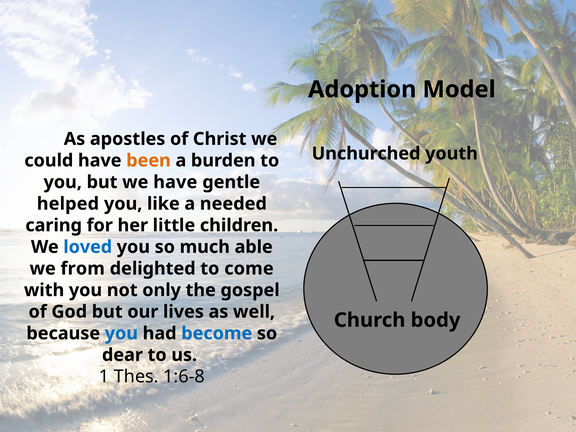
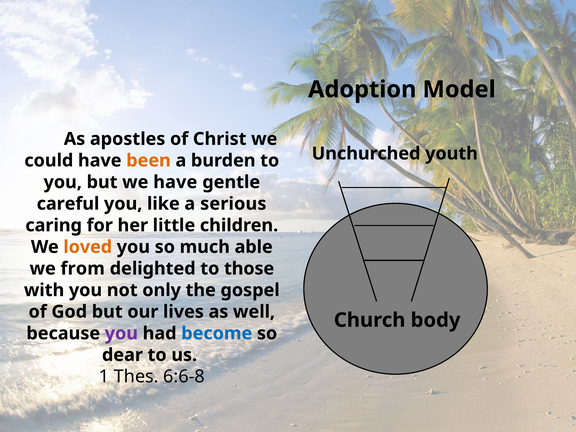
helped: helped -> careful
needed: needed -> serious
loved colour: blue -> orange
come: come -> those
you at (121, 333) colour: blue -> purple
1:6-8: 1:6-8 -> 6:6-8
